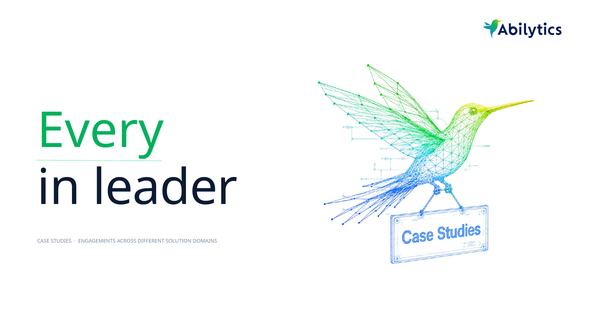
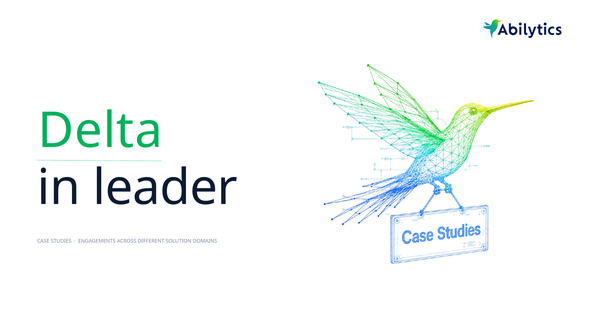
Every: Every -> Delta
